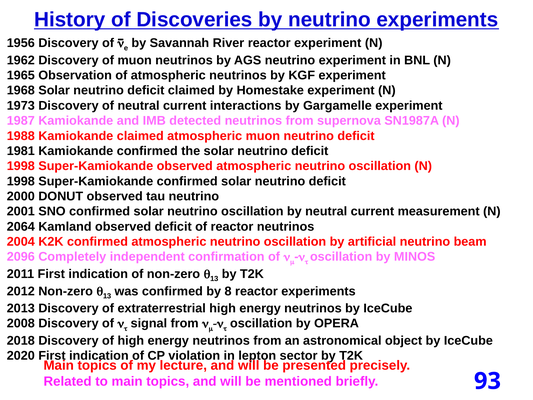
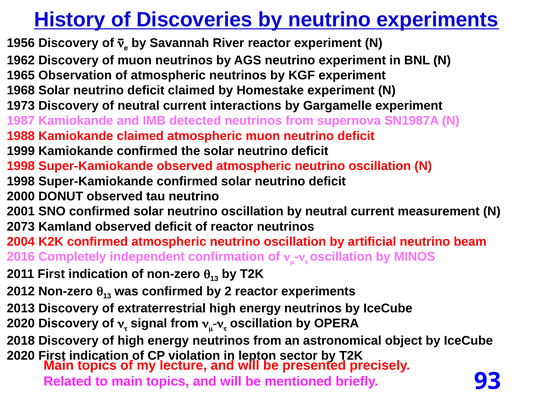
1981: 1981 -> 1999
2064: 2064 -> 2073
2096: 2096 -> 2016
8: 8 -> 2
2008 at (21, 323): 2008 -> 2020
